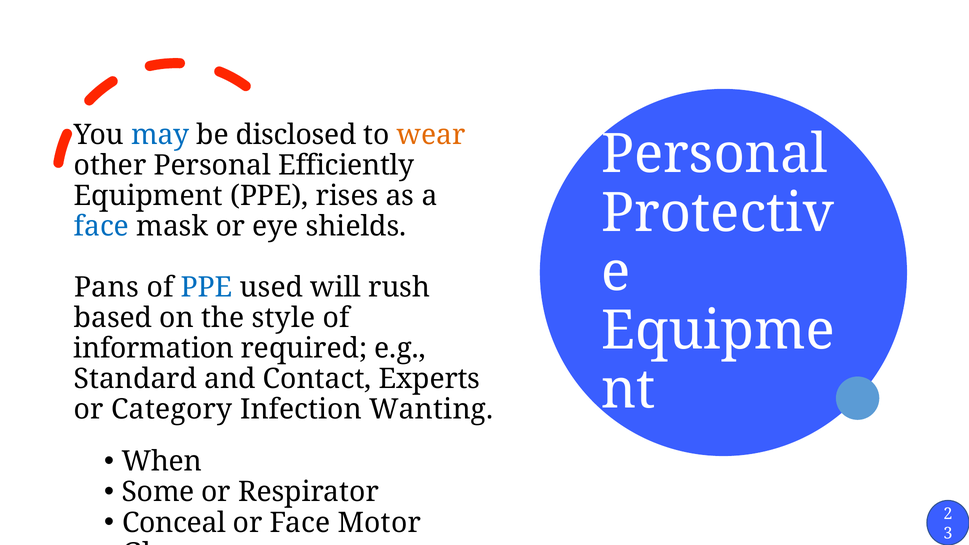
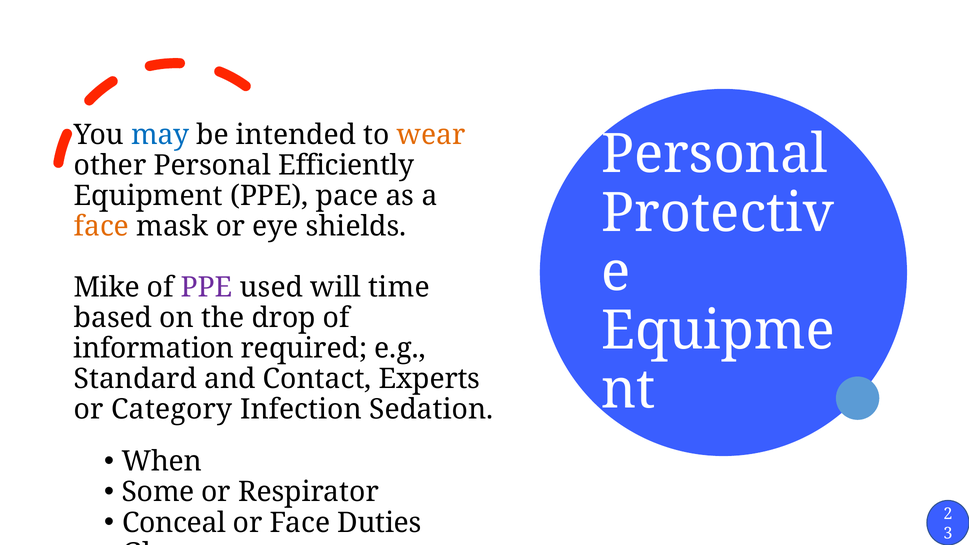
disclosed: disclosed -> intended
rises: rises -> pace
face at (101, 226) colour: blue -> orange
Pans: Pans -> Mike
PPE at (207, 288) colour: blue -> purple
rush: rush -> time
style: style -> drop
Wanting: Wanting -> Sedation
Motor: Motor -> Duties
